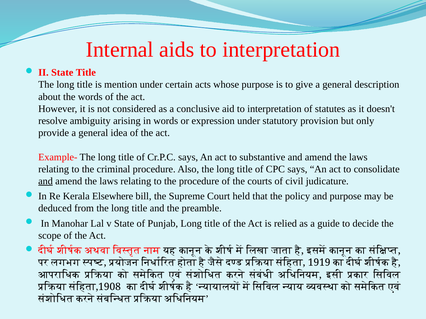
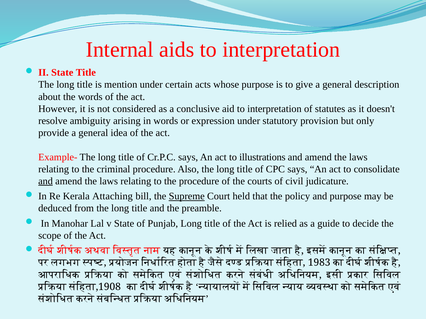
substantive: substantive -> illustrations
Elsewhere: Elsewhere -> Attaching
Supreme underline: none -> present
1919: 1919 -> 1983
